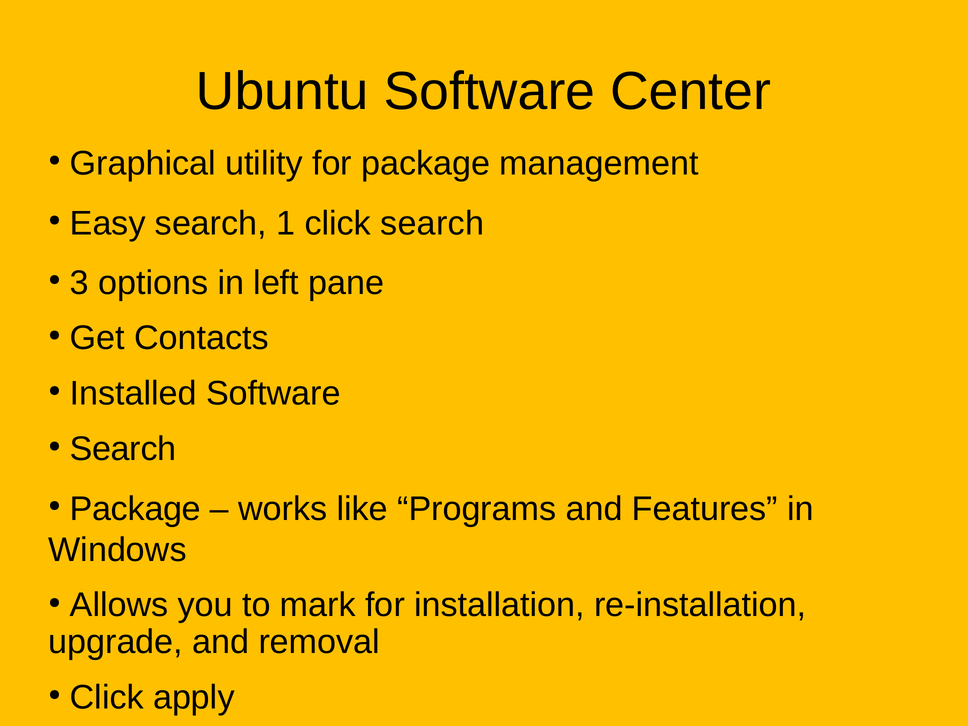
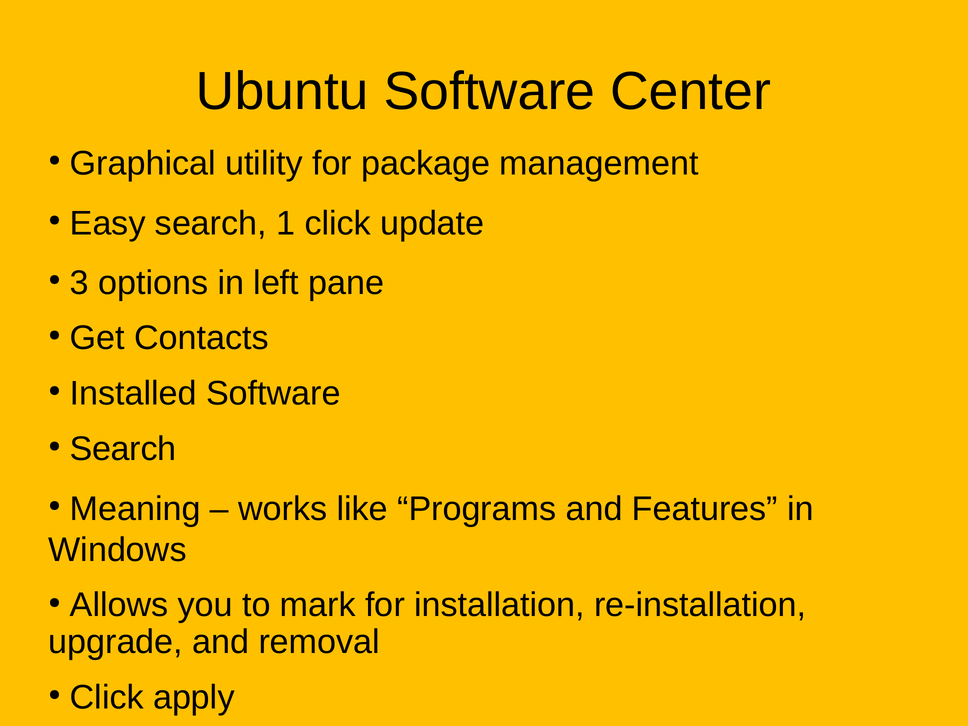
click search: search -> update
Package at (135, 509): Package -> Meaning
